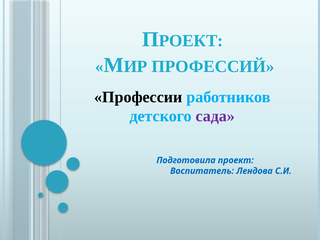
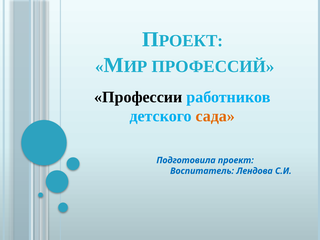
сада colour: purple -> orange
